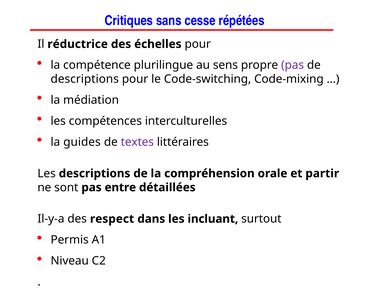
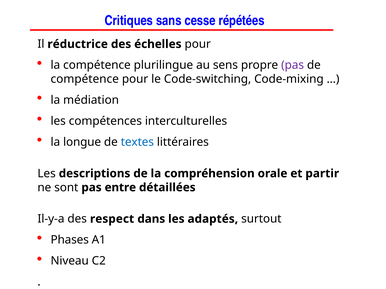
descriptions at (85, 79): descriptions -> compétence
guides: guides -> longue
textes colour: purple -> blue
incluant: incluant -> adaptés
Permis: Permis -> Phases
